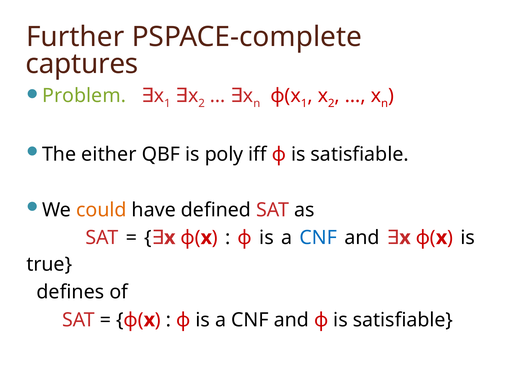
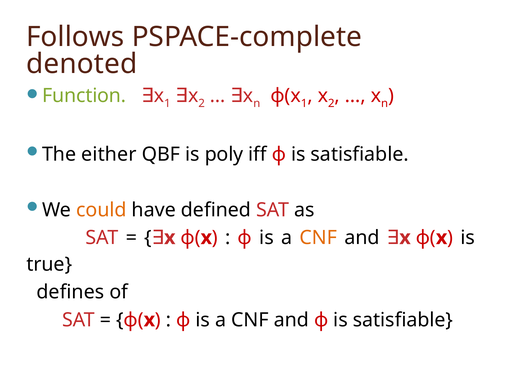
Further: Further -> Follows
captures: captures -> denoted
Problem: Problem -> Function
CNF at (318, 237) colour: blue -> orange
